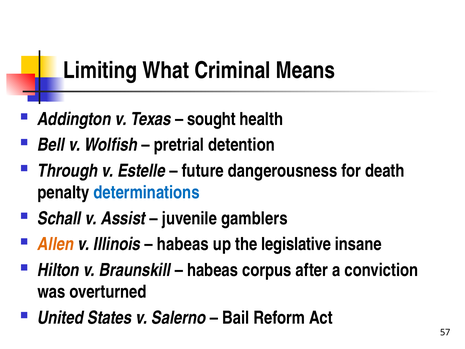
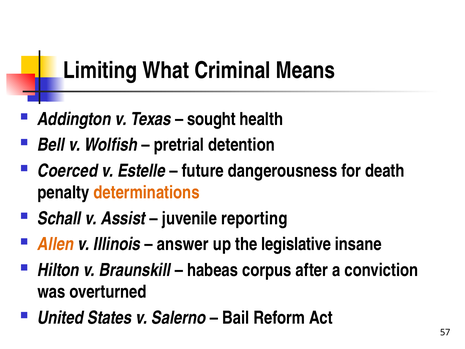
Through: Through -> Coerced
determinations colour: blue -> orange
gamblers: gamblers -> reporting
habeas at (183, 244): habeas -> answer
